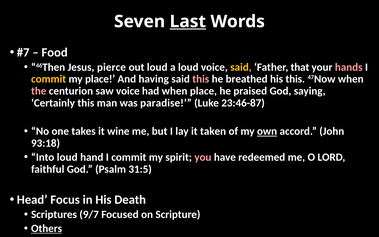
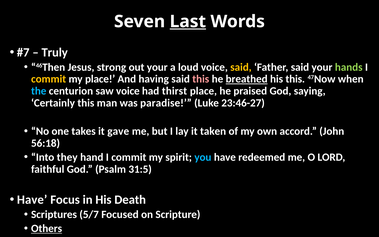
Food: Food -> Truly
pierce: pierce -> strong
out loud: loud -> your
Father that: that -> said
hands colour: pink -> light green
breathed underline: none -> present
the colour: pink -> light blue
had when: when -> thirst
23:46-87: 23:46-87 -> 23:46-27
wine: wine -> gave
own underline: present -> none
93:18: 93:18 -> 56:18
Into loud: loud -> they
you colour: pink -> light blue
Head at (32, 200): Head -> Have
9/7: 9/7 -> 5/7
